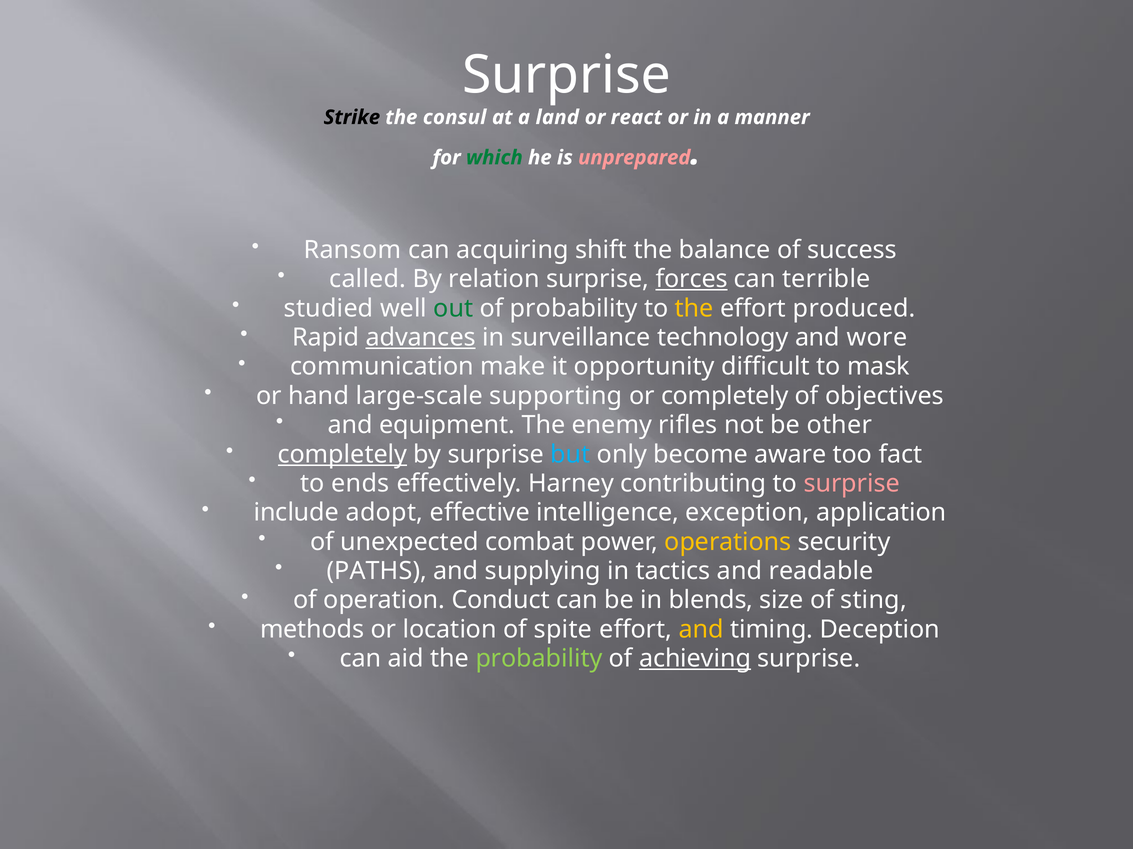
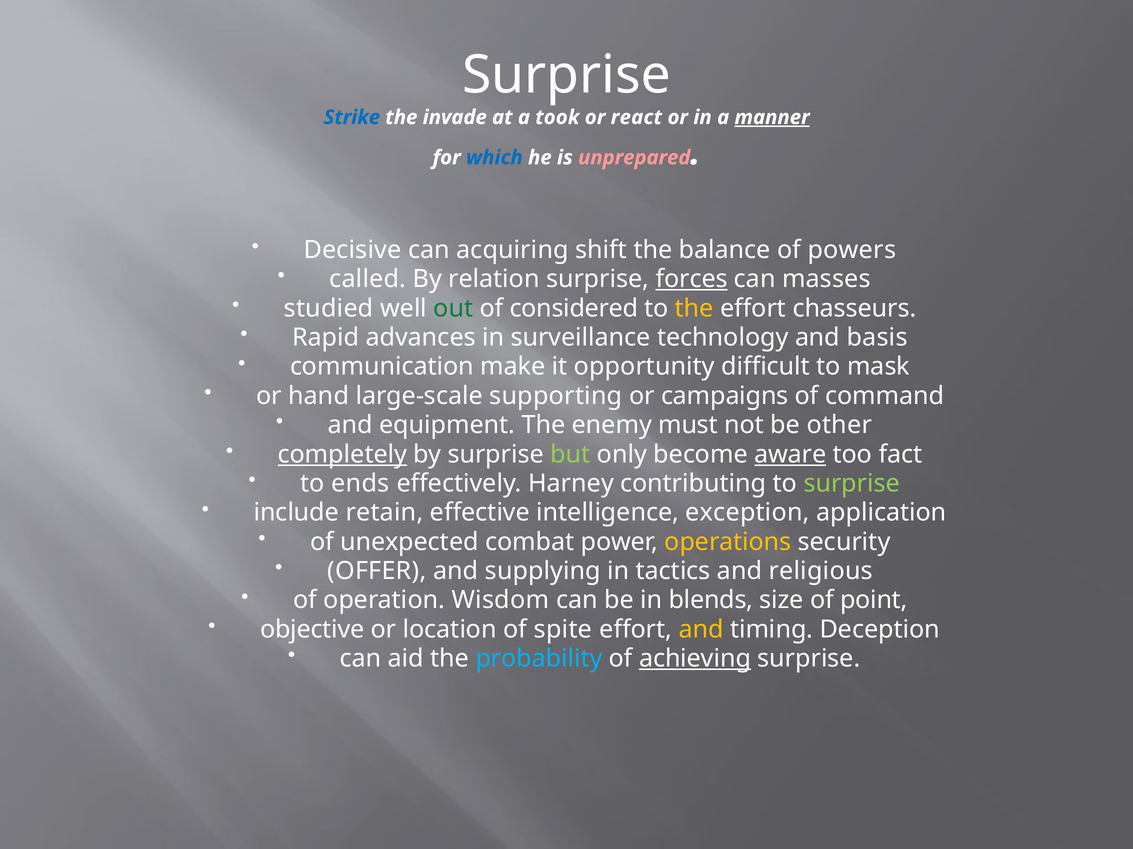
Strike colour: black -> blue
consul: consul -> invade
land: land -> took
manner underline: none -> present
which colour: green -> blue
Ransom: Ransom -> Decisive
success: success -> powers
terrible: terrible -> masses
of probability: probability -> considered
produced: produced -> chasseurs
advances underline: present -> none
wore: wore -> basis
or completely: completely -> campaigns
objectives: objectives -> command
rifles: rifles -> must
but colour: light blue -> light green
aware underline: none -> present
surprise at (852, 484) colour: pink -> light green
adopt: adopt -> retain
PATHS: PATHS -> OFFER
readable: readable -> religious
Conduct: Conduct -> Wisdom
sting: sting -> point
methods: methods -> objective
probability at (539, 659) colour: light green -> light blue
